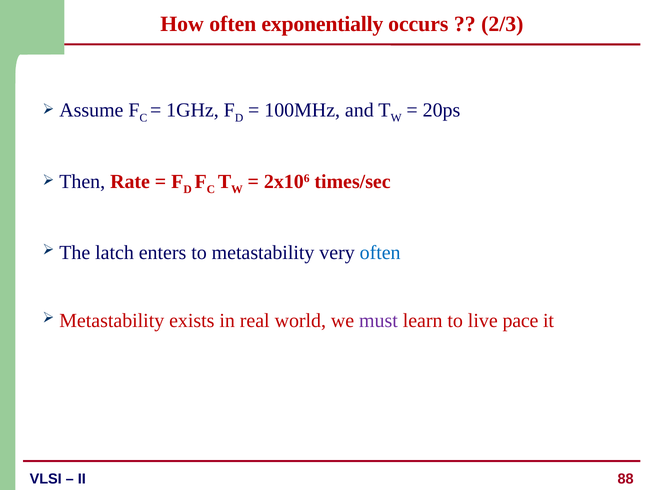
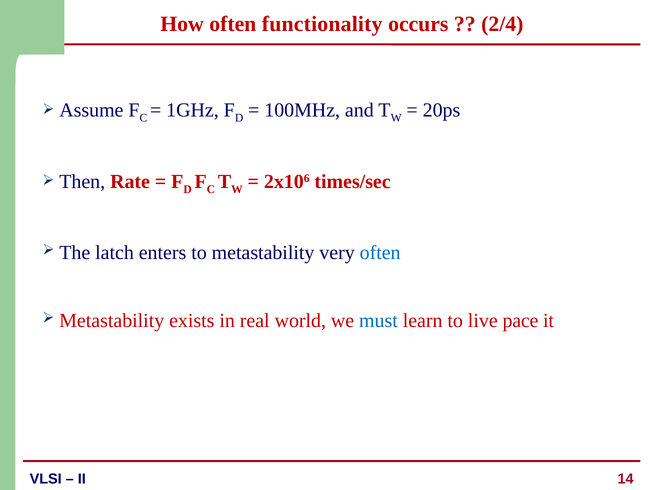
exponentially: exponentially -> functionality
2/3: 2/3 -> 2/4
must colour: purple -> blue
88: 88 -> 14
